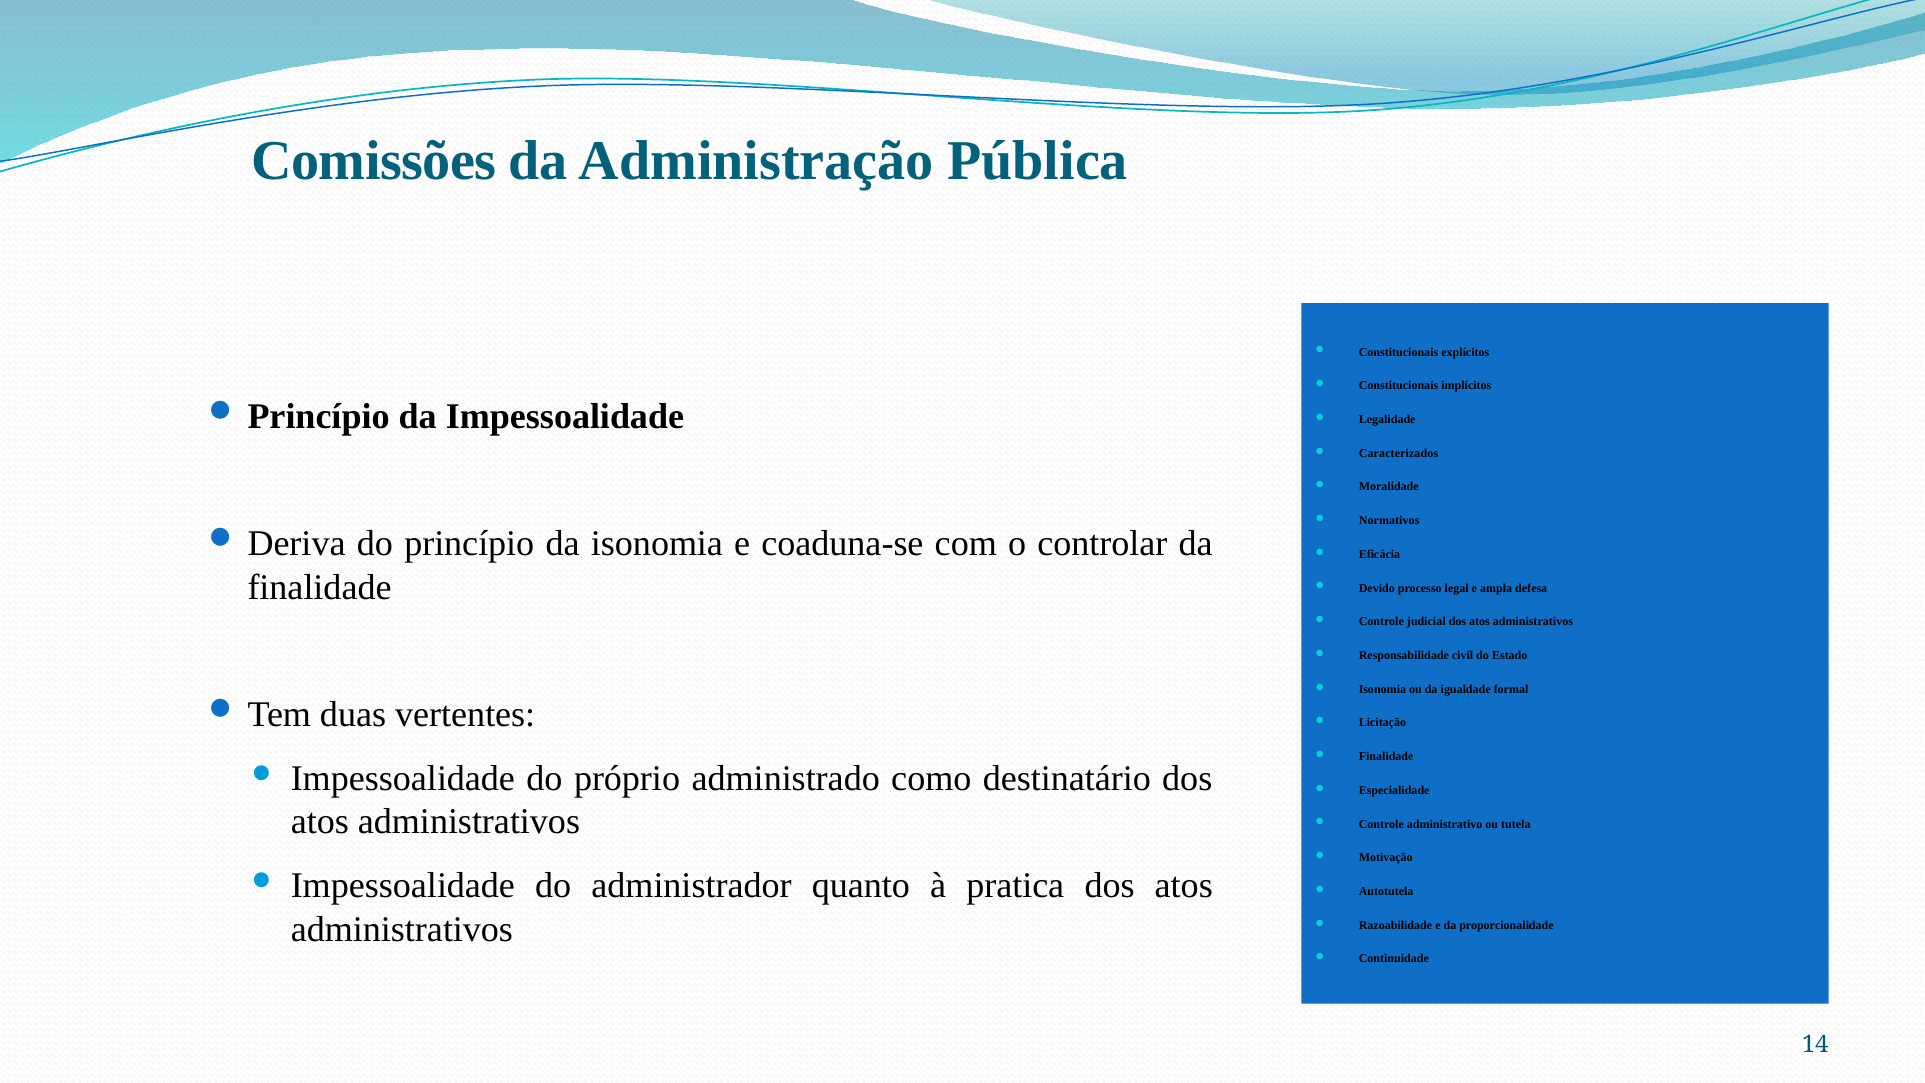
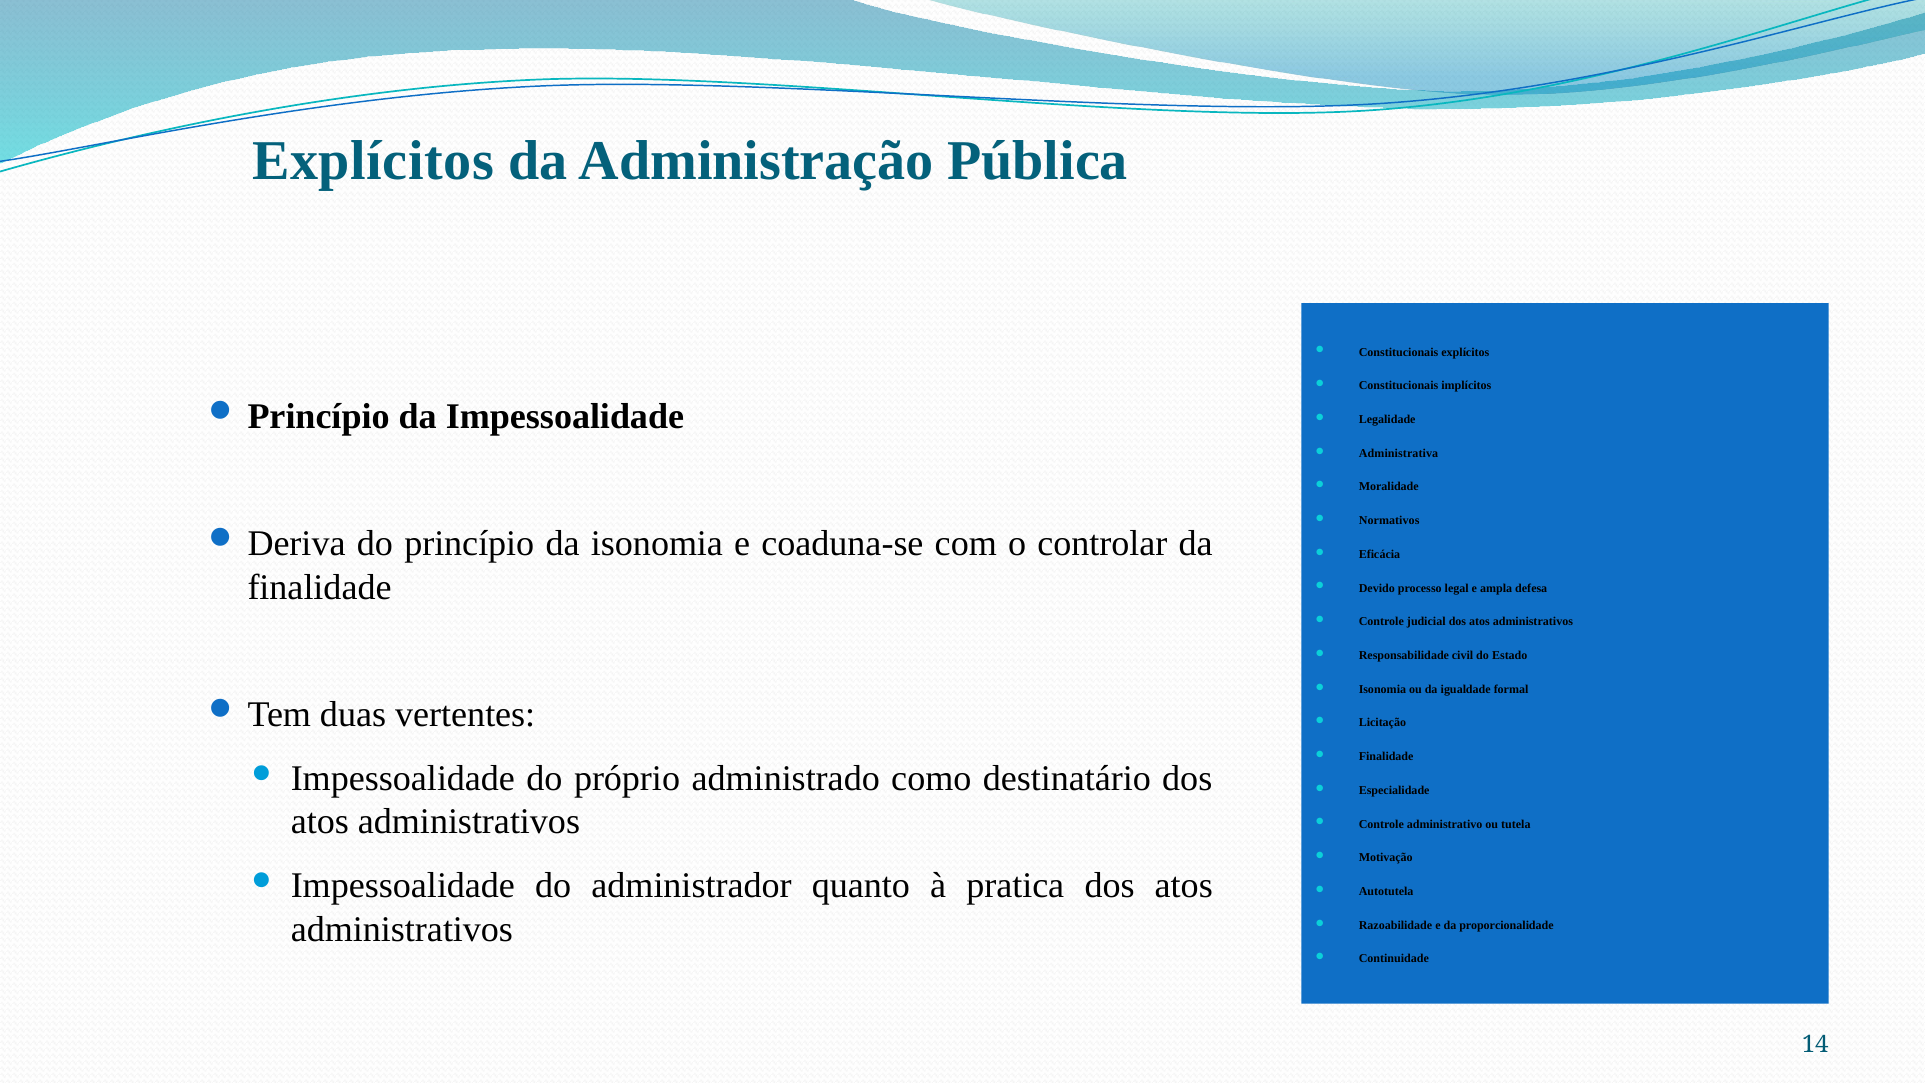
Comissões at (374, 161): Comissões -> Explícitos
Caracterizados: Caracterizados -> Administrativa
